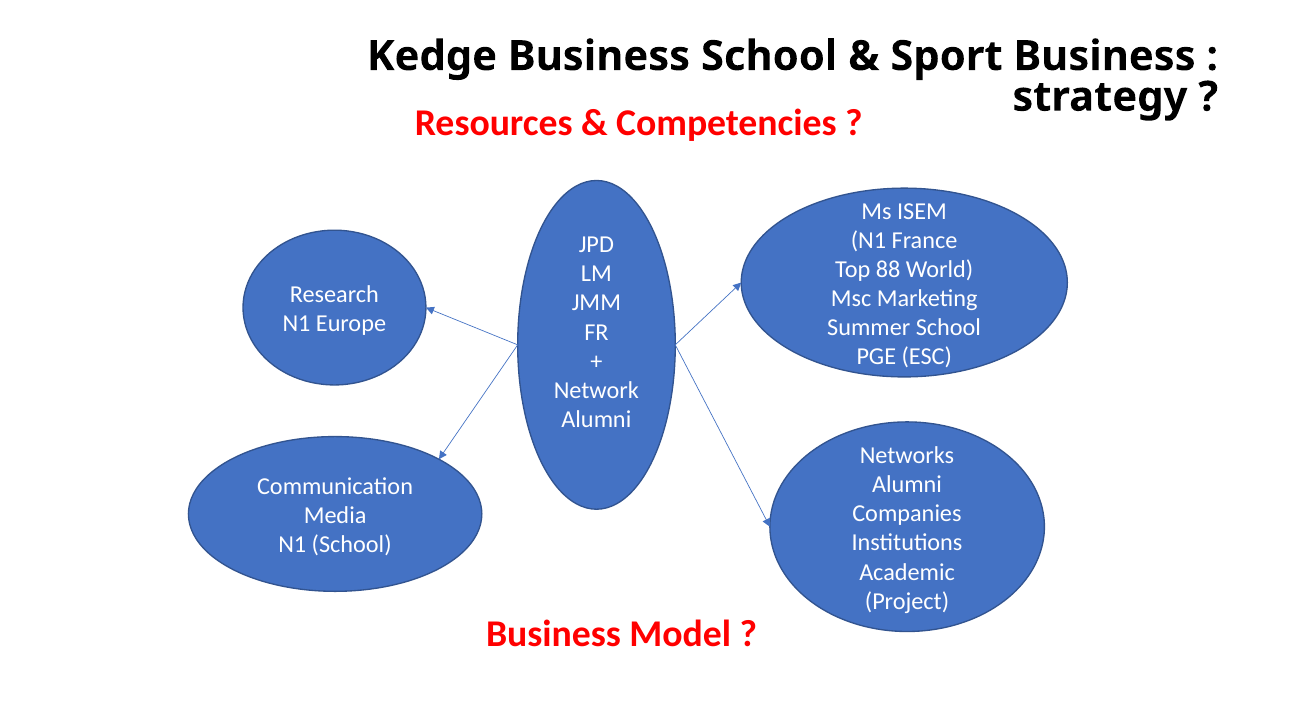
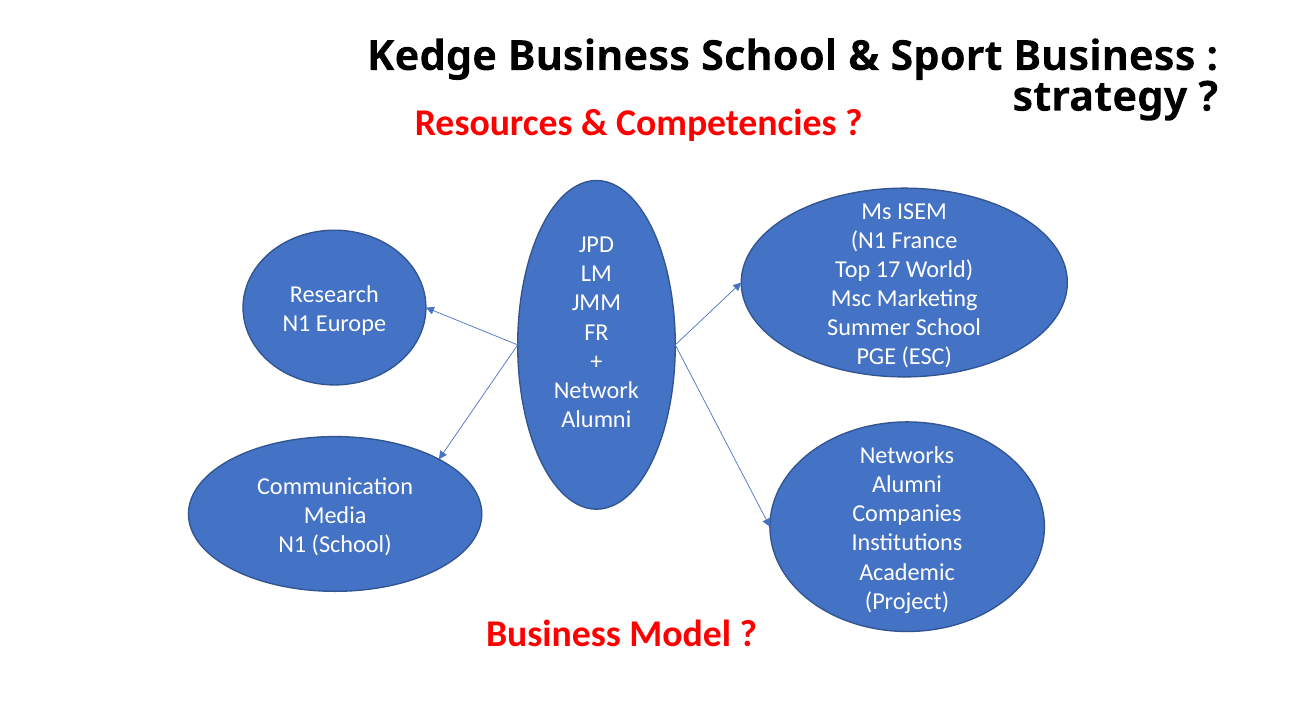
88: 88 -> 17
